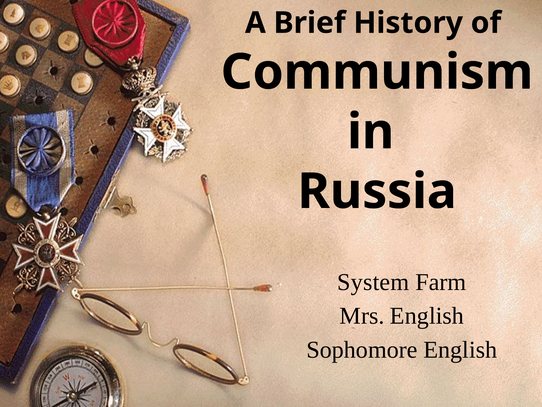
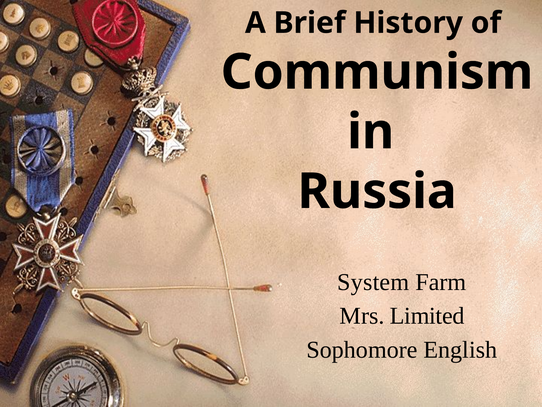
Mrs English: English -> Limited
